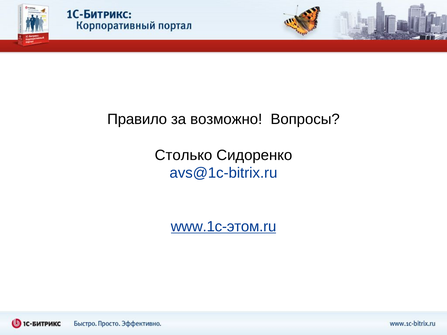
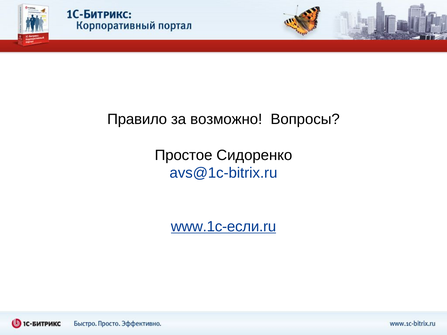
Столько: Столько -> Простое
www.1c-этом.ru: www.1c-этом.ru -> www.1c-если.ru
